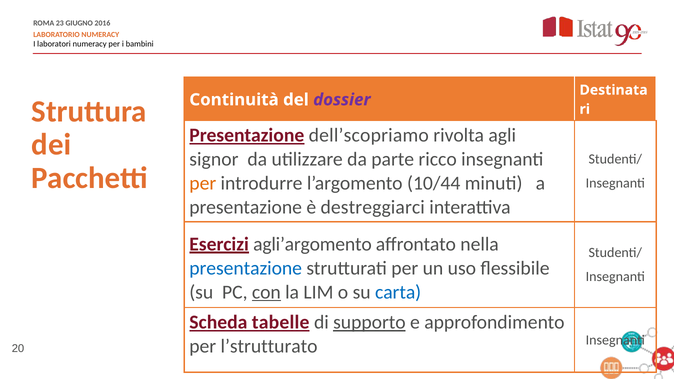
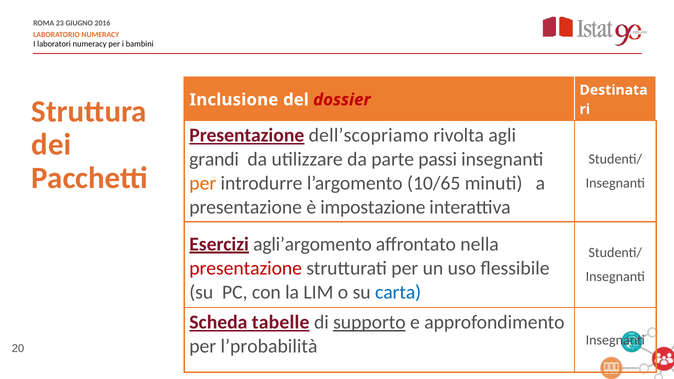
Continuità: Continuità -> Inclusione
dossier colour: purple -> red
signor: signor -> grandi
ricco: ricco -> passi
10/44: 10/44 -> 10/65
destreggiarci: destreggiarci -> impostazione
presentazione at (246, 268) colour: blue -> red
con underline: present -> none
l’strutturato: l’strutturato -> l’probabilità
